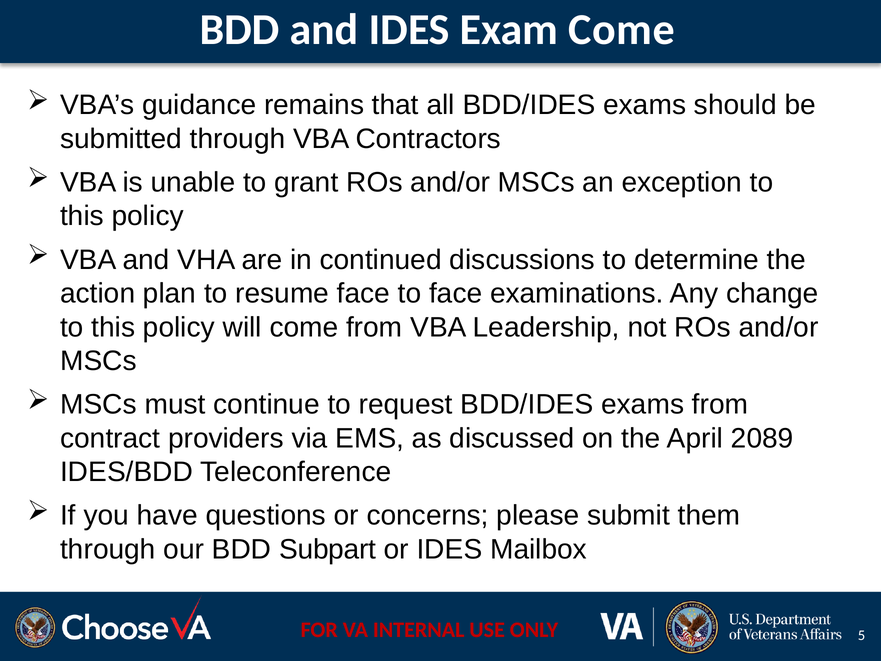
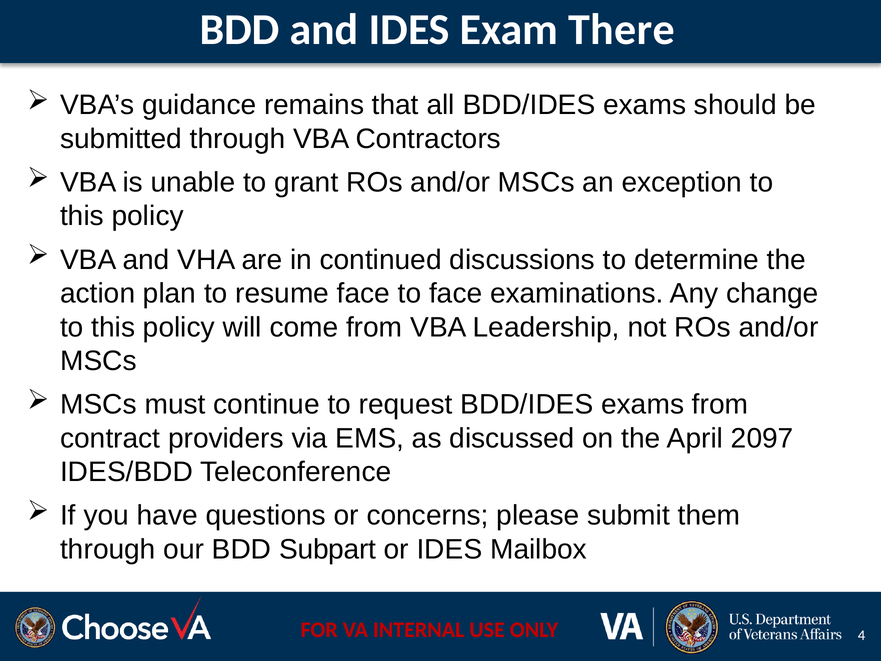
Exam Come: Come -> There
2089: 2089 -> 2097
5: 5 -> 4
